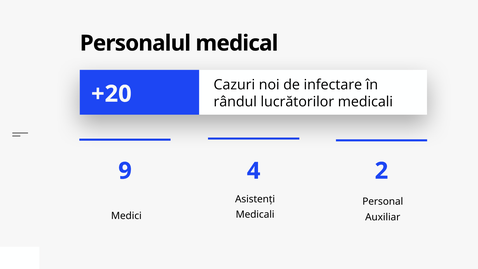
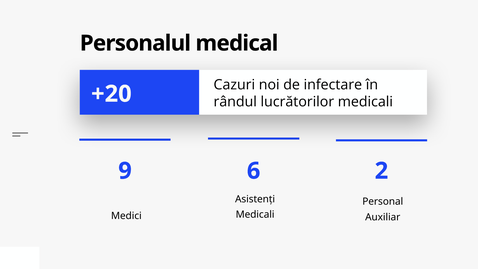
4: 4 -> 6
